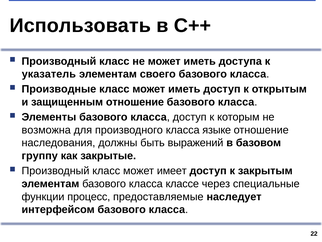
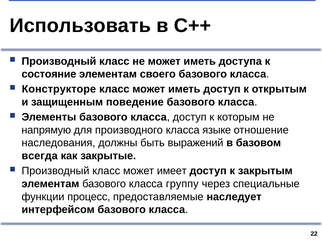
указатель: указатель -> состояние
Производные: Производные -> Конструкторе
защищенным отношение: отношение -> поведение
возможна: возможна -> напрямую
группу: группу -> всегда
классе: классе -> группу
